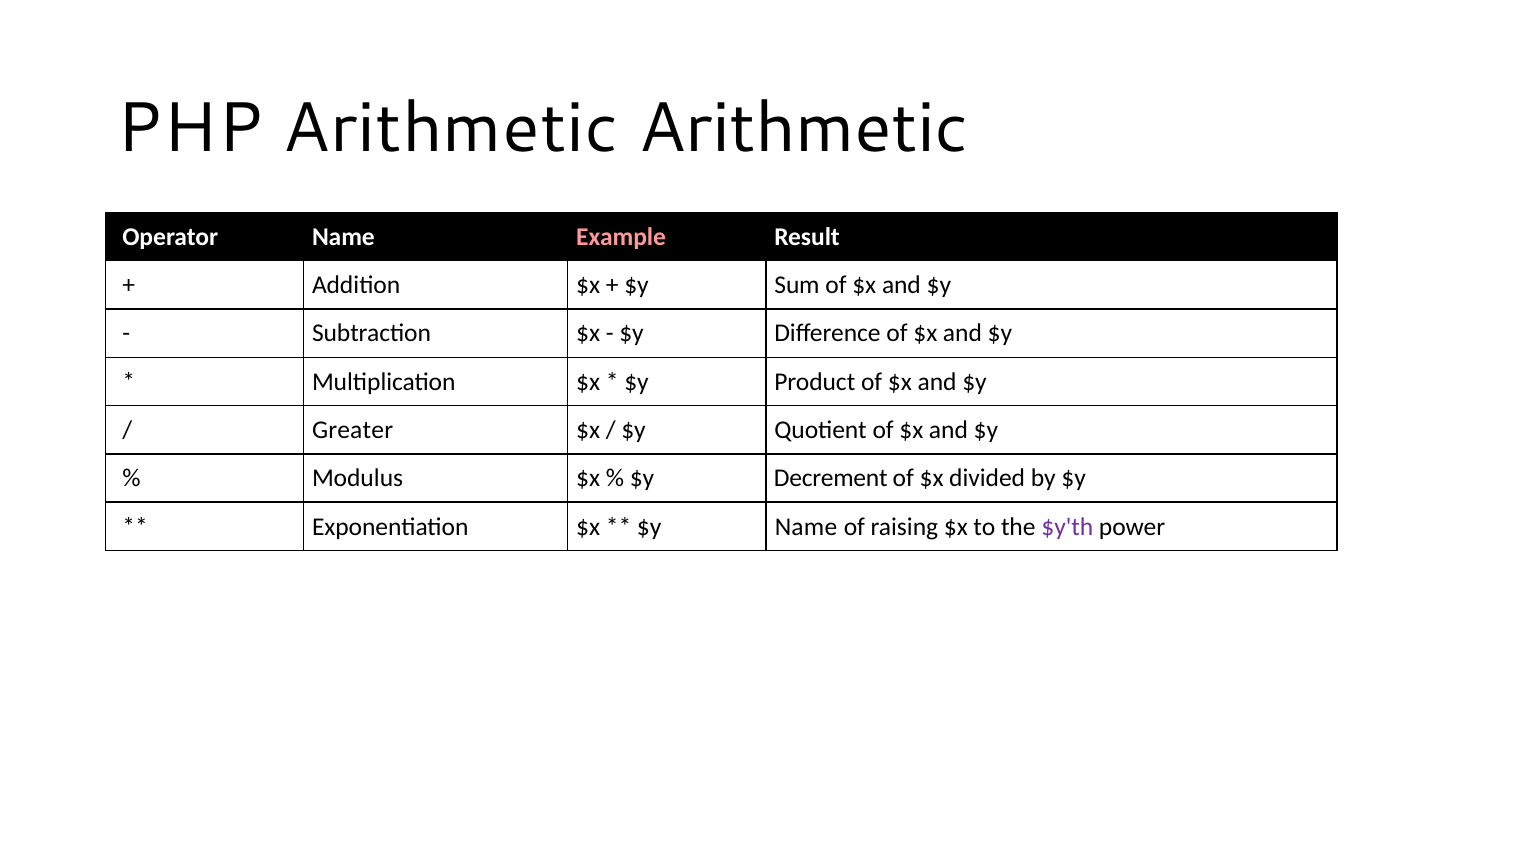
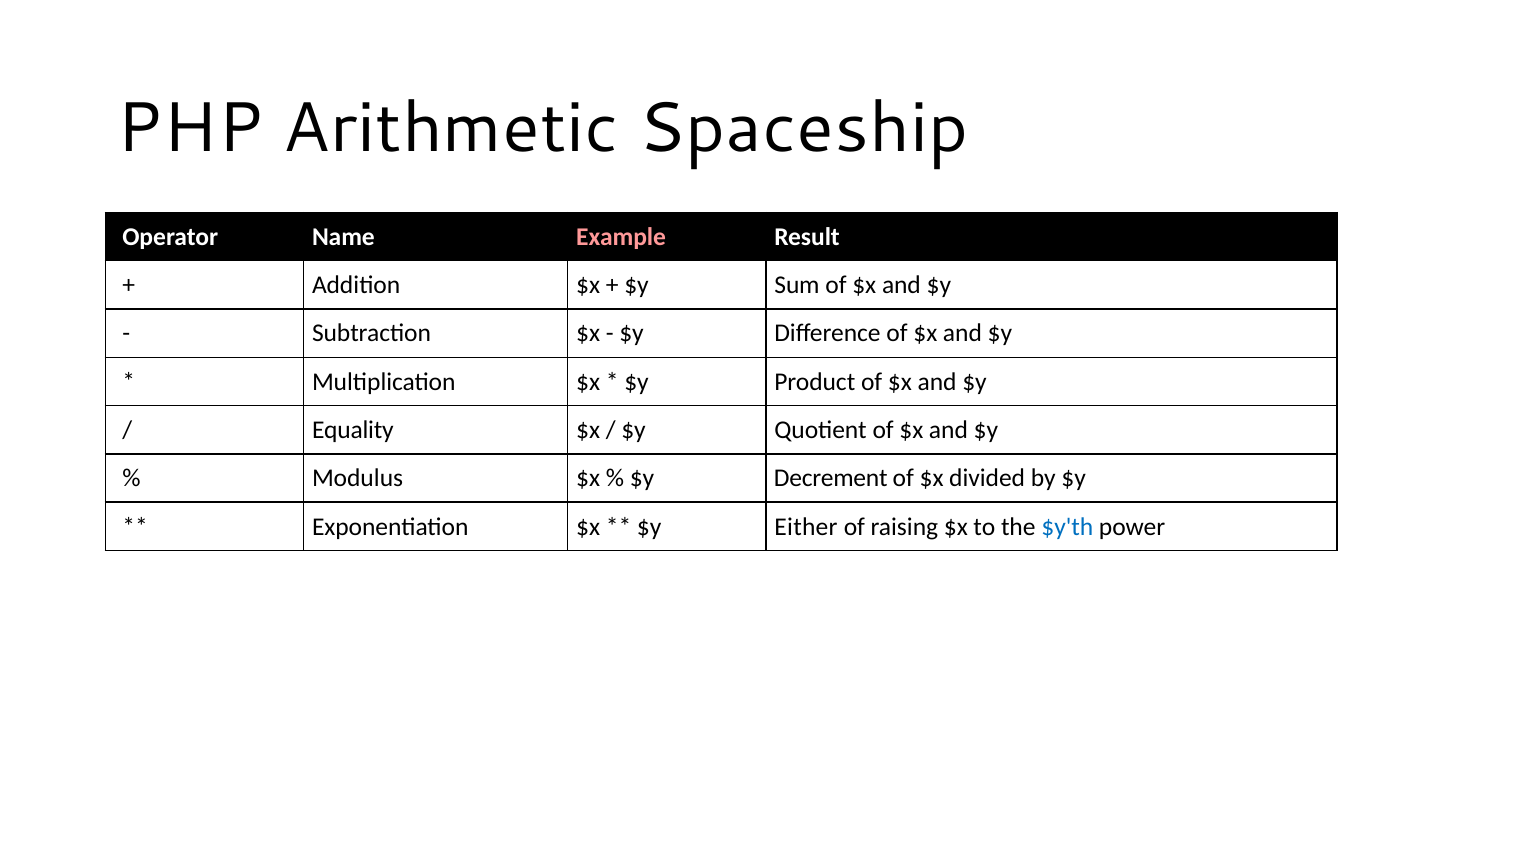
Arithmetic Arithmetic: Arithmetic -> Spaceship
Greater: Greater -> Equality
$y Name: Name -> Either
$y'th colour: purple -> blue
